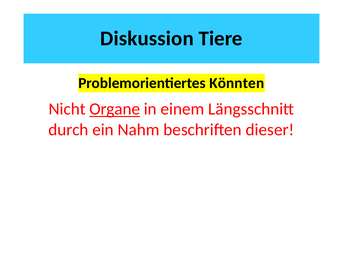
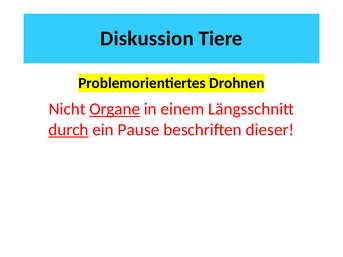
Könnten: Könnten -> Drohnen
durch underline: none -> present
Nahm: Nahm -> Pause
